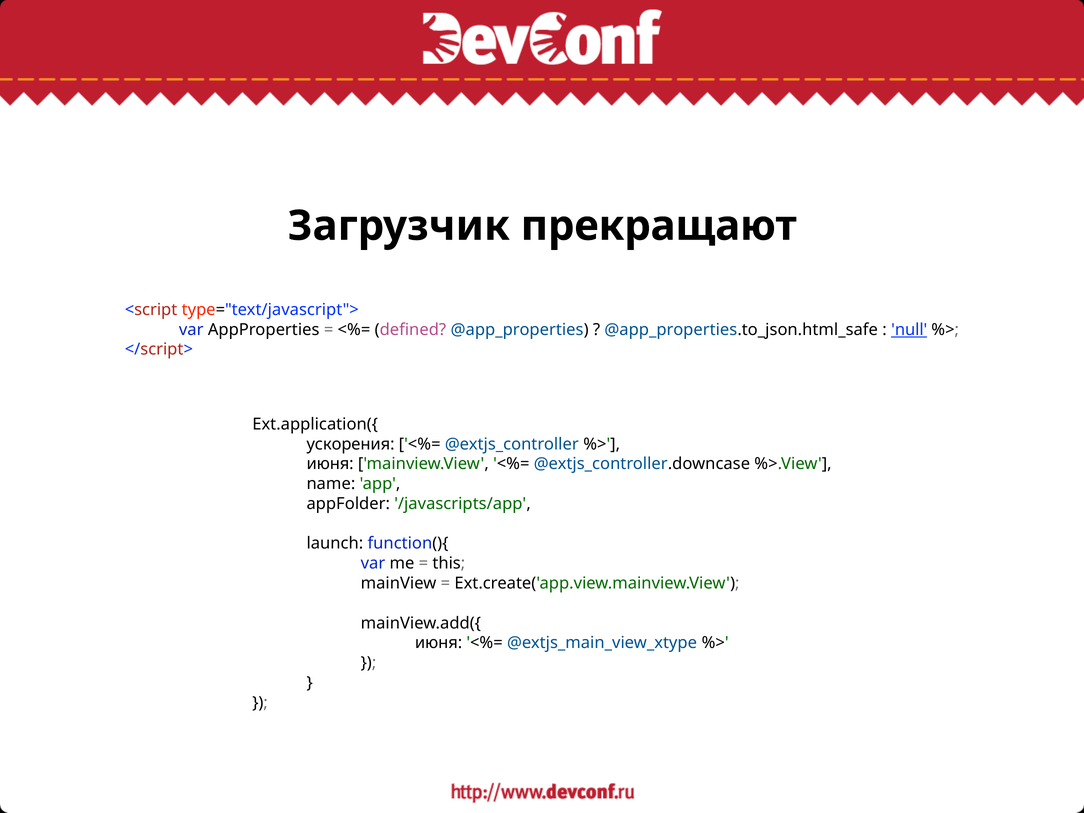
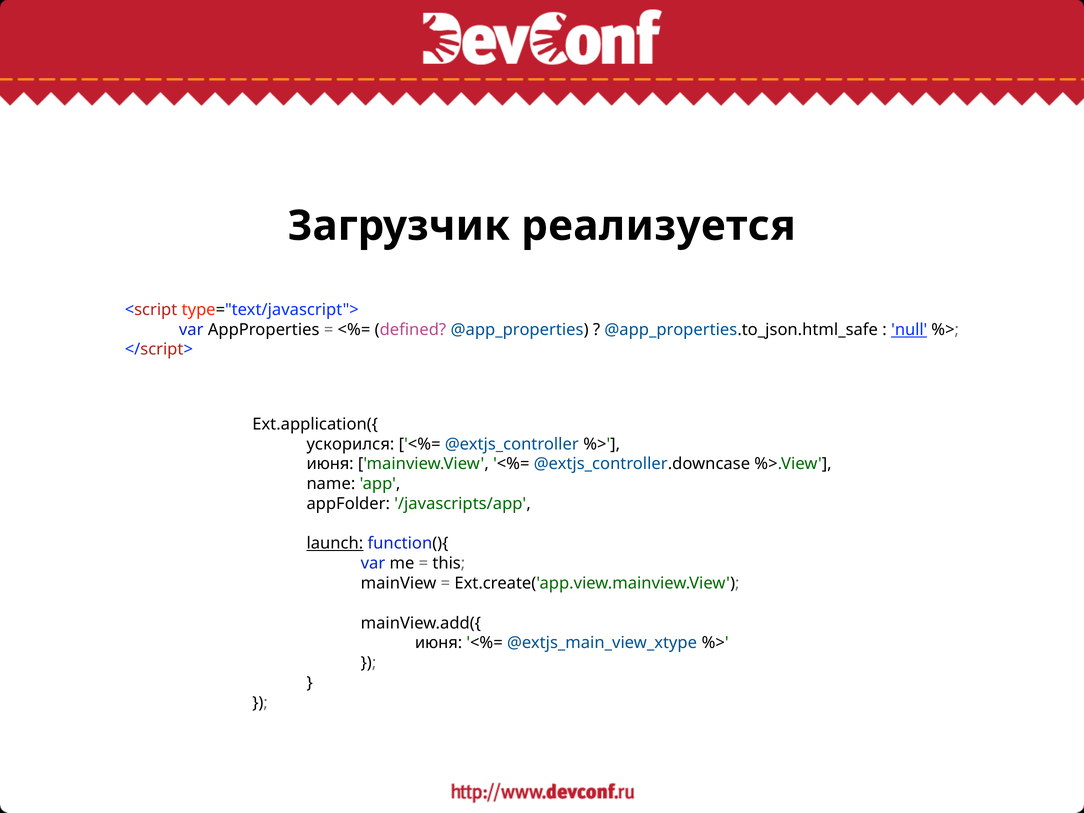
прекращают: прекращают -> реализуется
ускорения: ускорения -> ускорился
launch underline: none -> present
